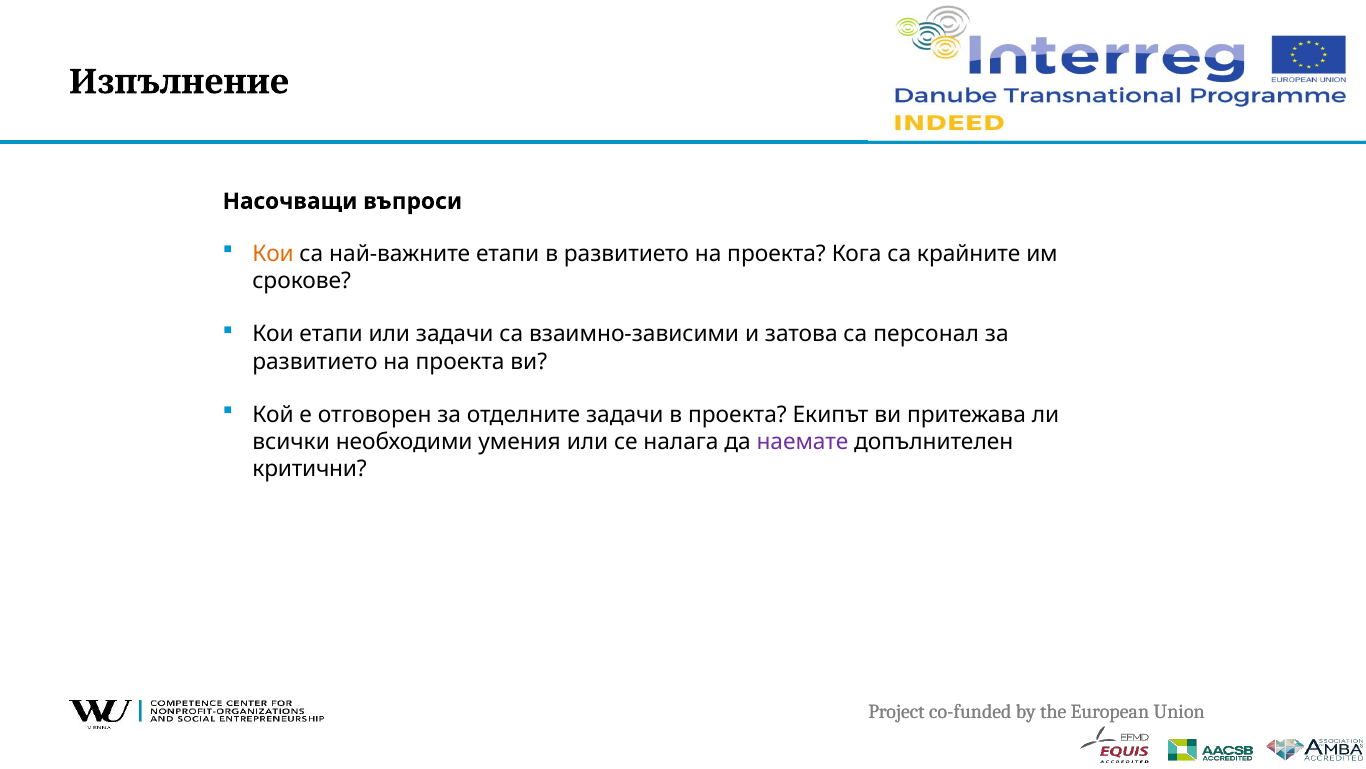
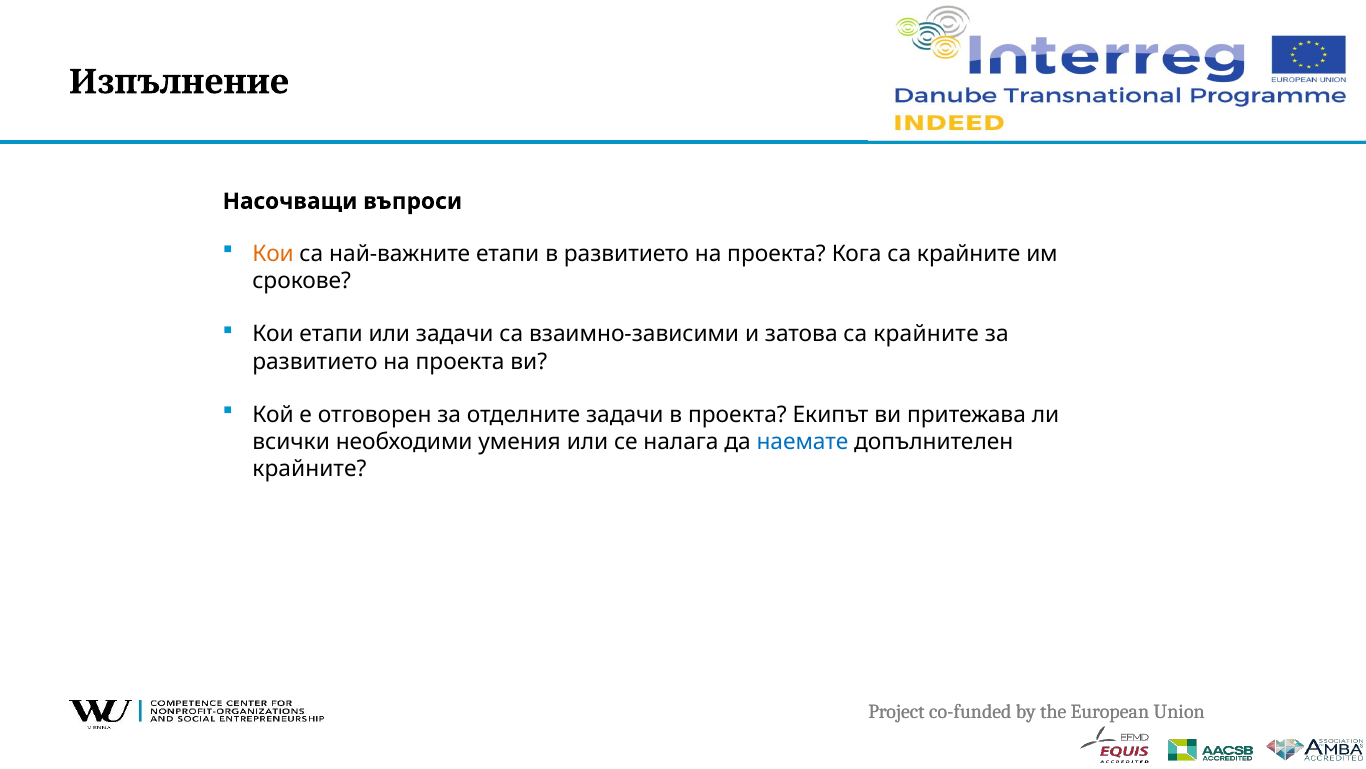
затова са персонал: персонал -> крайните
наемате colour: purple -> blue
критични at (310, 469): критични -> крайните
